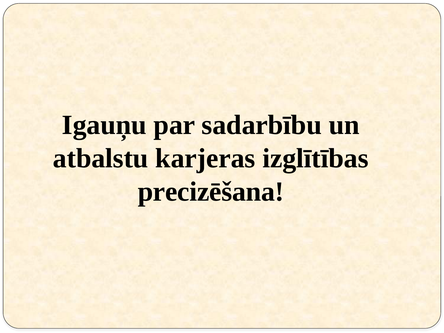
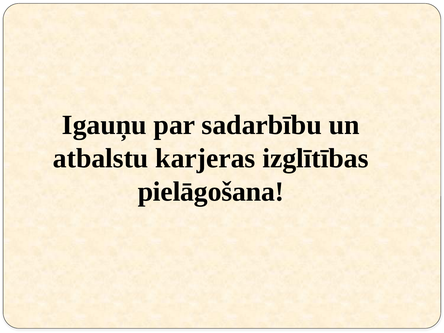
precizēšana: precizēšana -> pielāgošana
